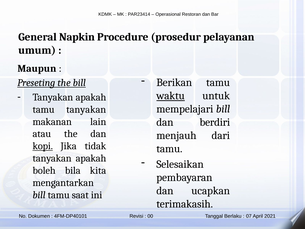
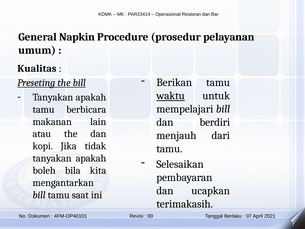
Maupun: Maupun -> Kualitas
tamu tanyakan: tanyakan -> berbicara
kopi underline: present -> none
